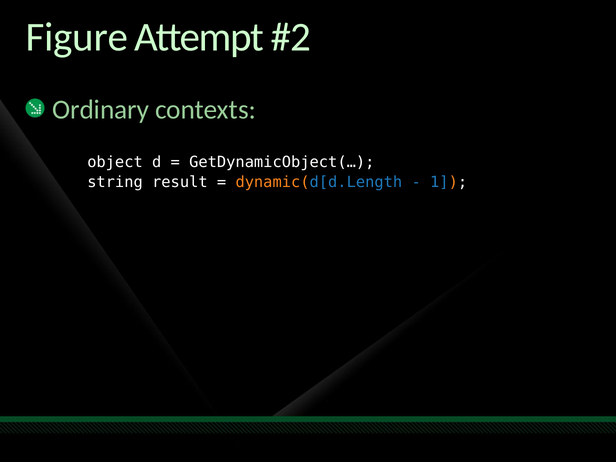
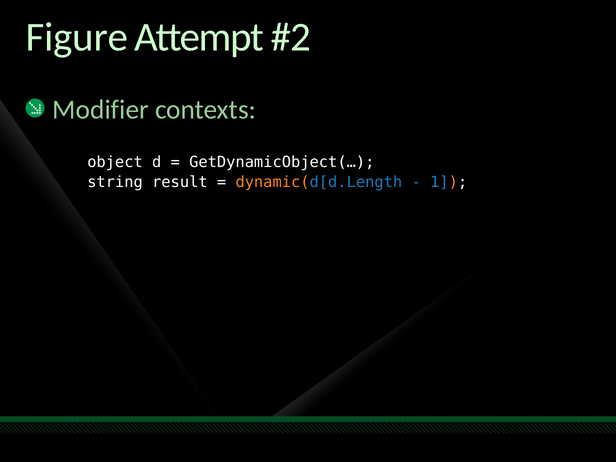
Ordinary: Ordinary -> Modifier
